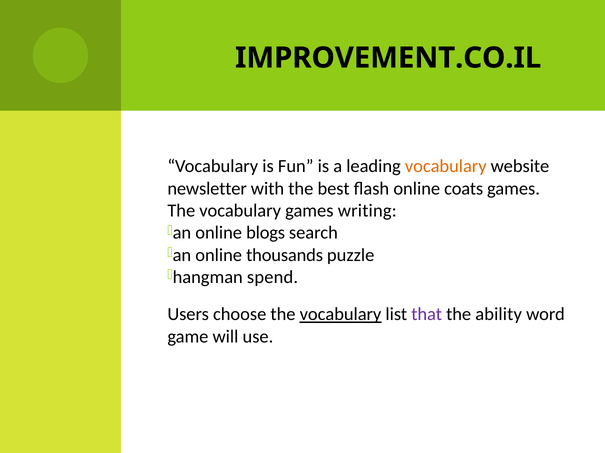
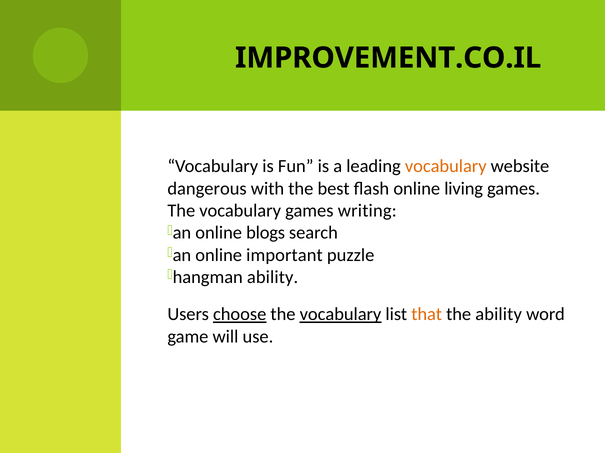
newsletter: newsletter -> dangerous
coats: coats -> living
thousands: thousands -> important
spend at (273, 278): spend -> ability
choose underline: none -> present
that colour: purple -> orange
